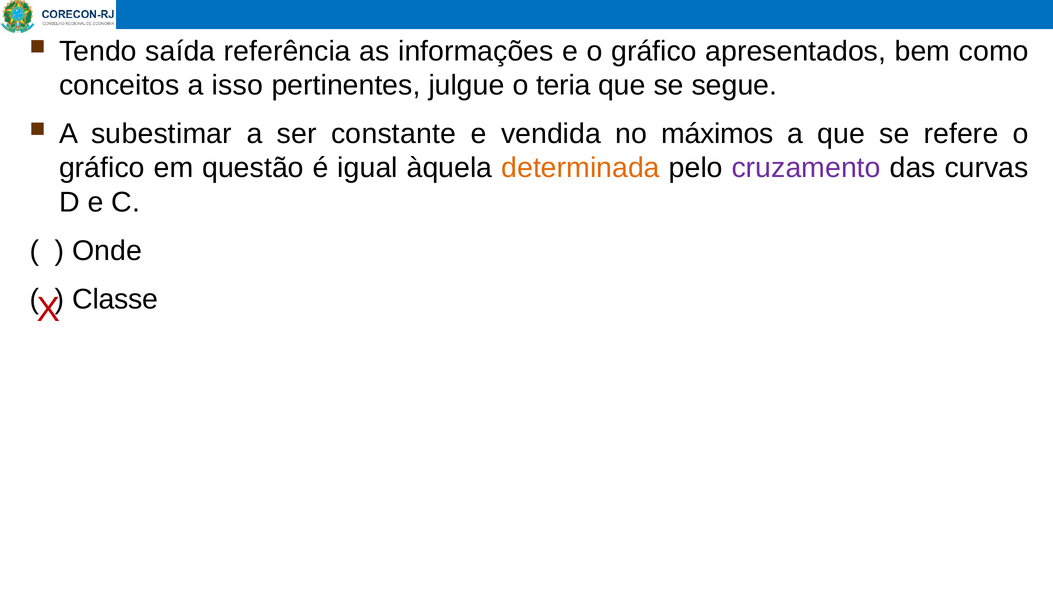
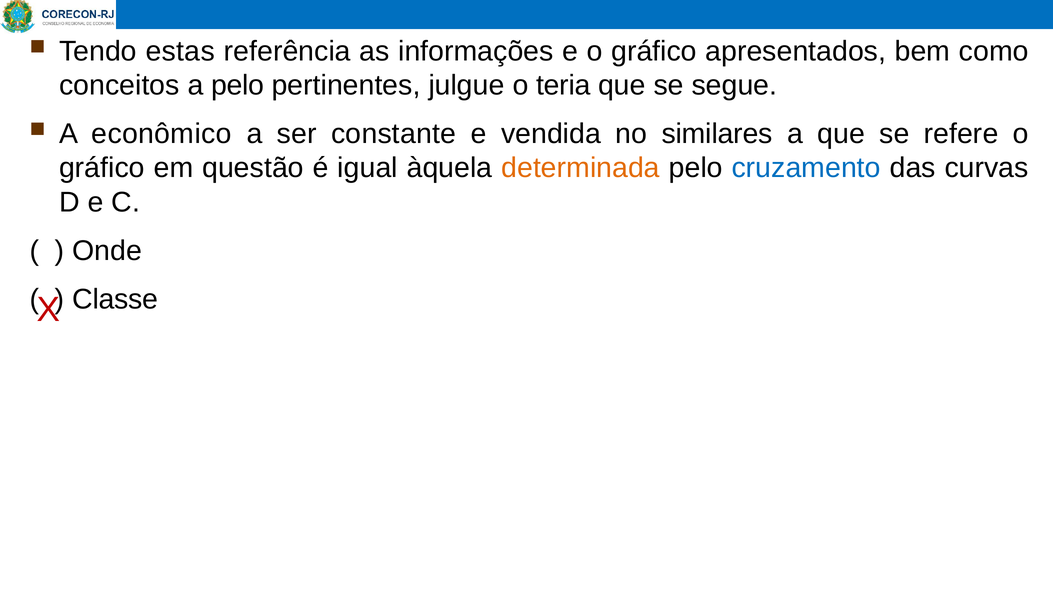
saída: saída -> estas
a isso: isso -> pelo
subestimar: subestimar -> econômico
máximos: máximos -> similares
cruzamento colour: purple -> blue
